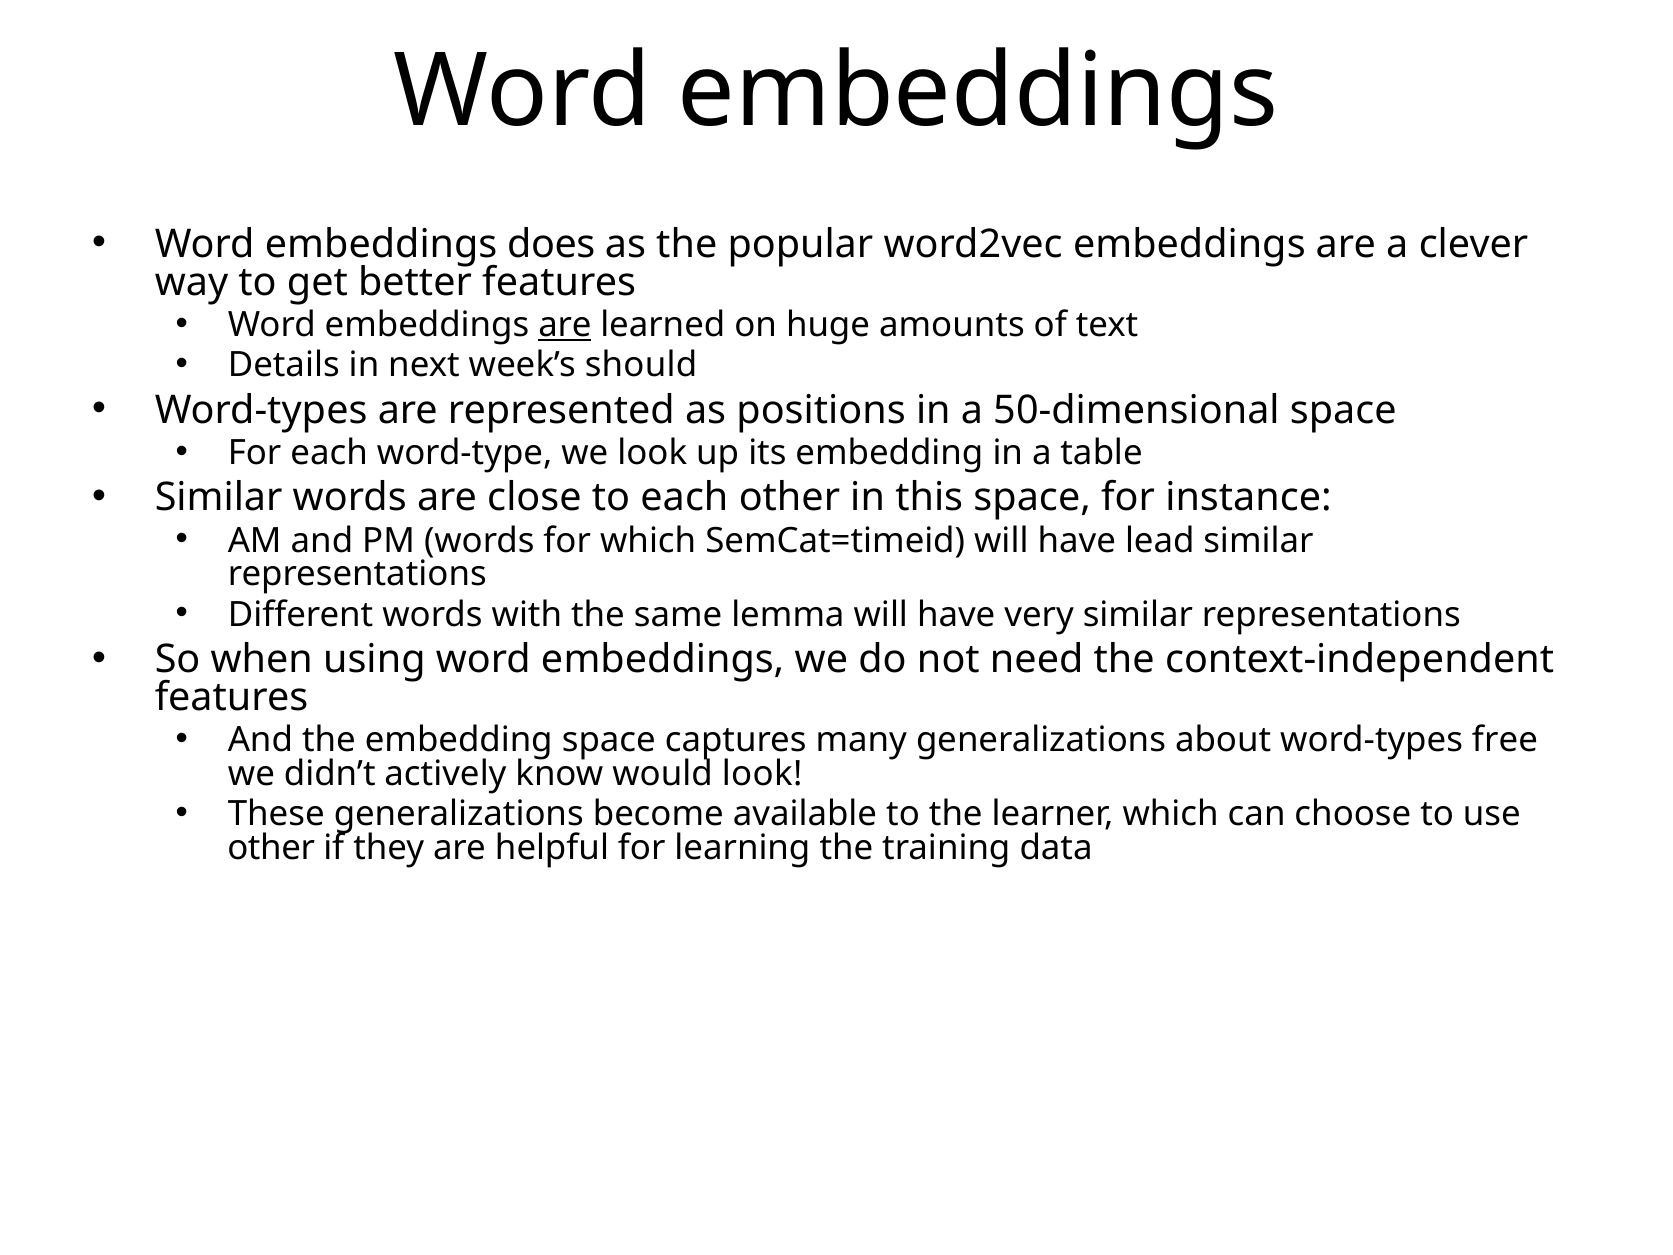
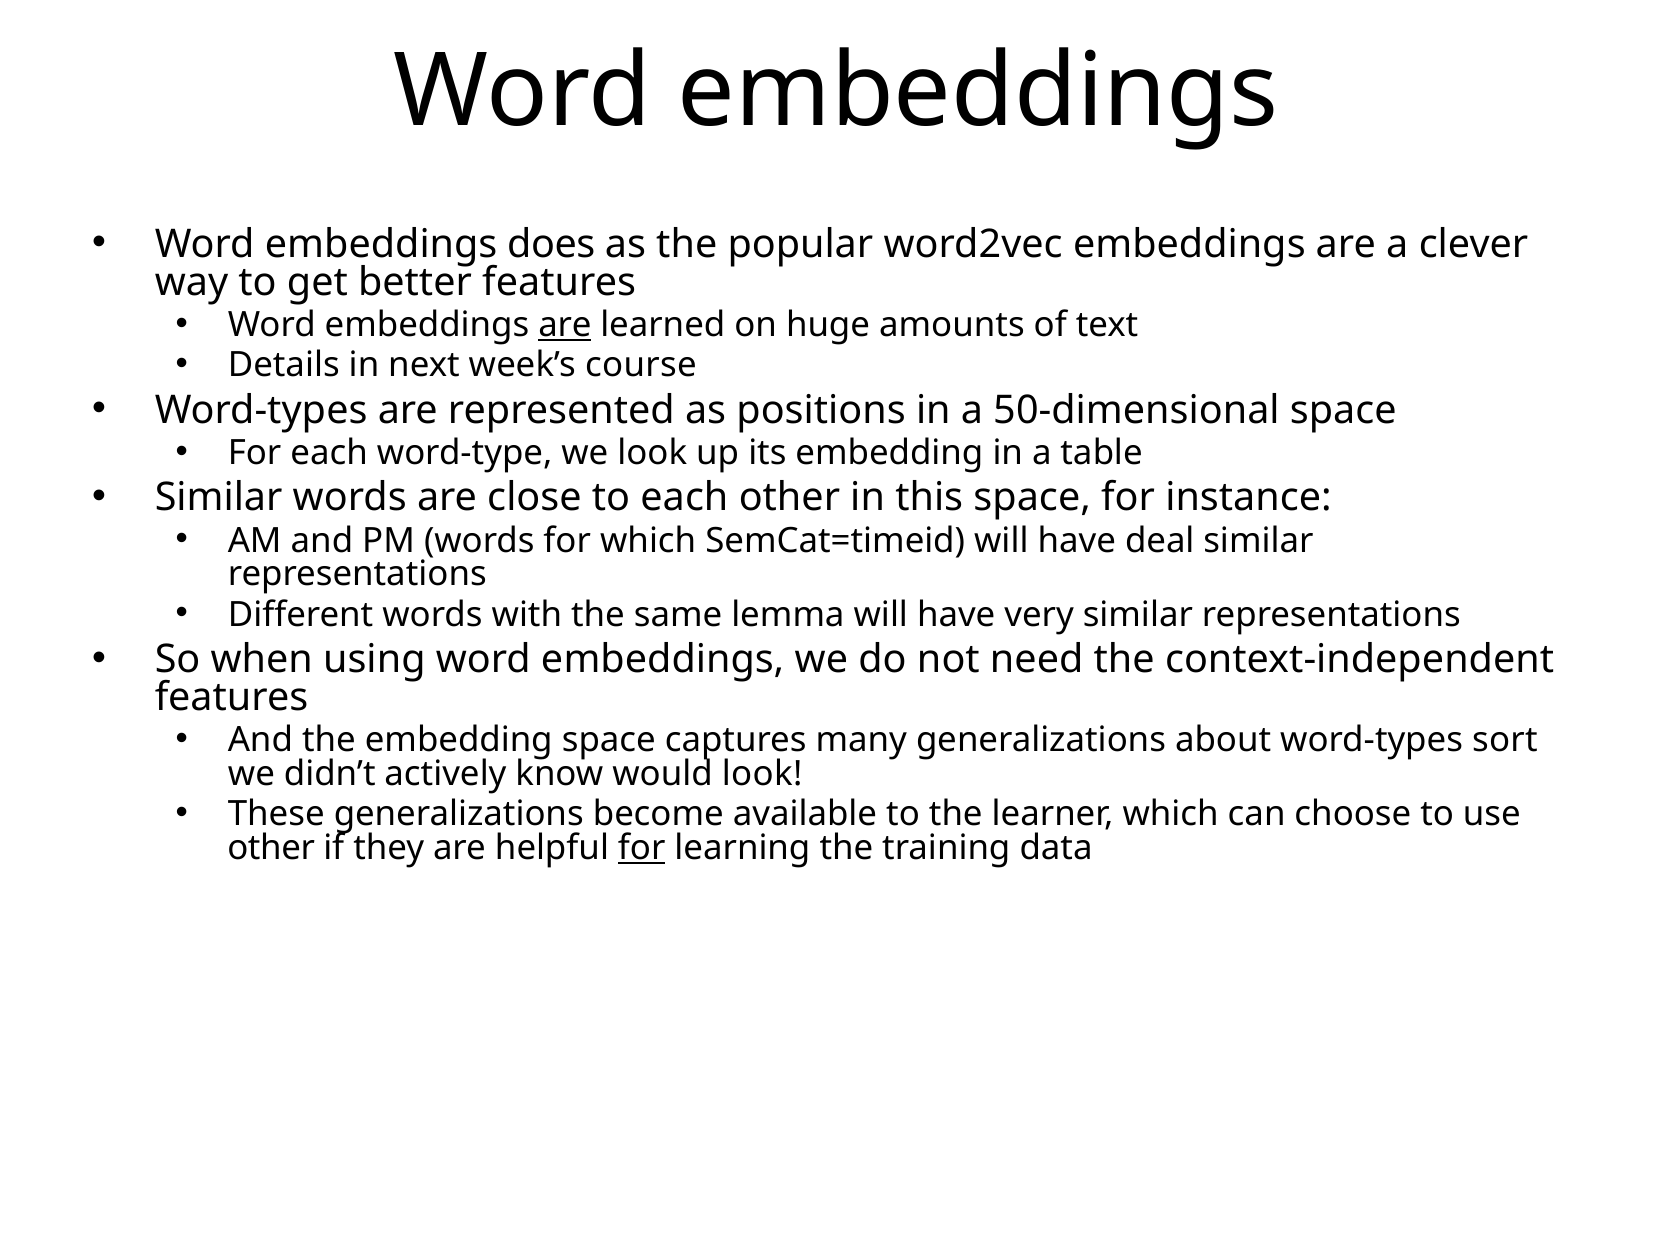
should: should -> course
lead: lead -> deal
free: free -> sort
for at (642, 847) underline: none -> present
